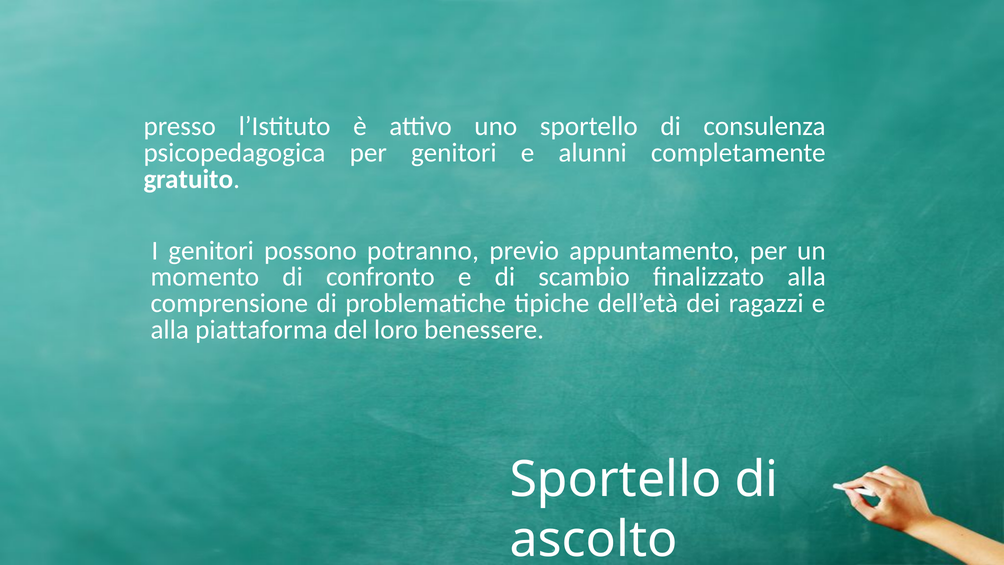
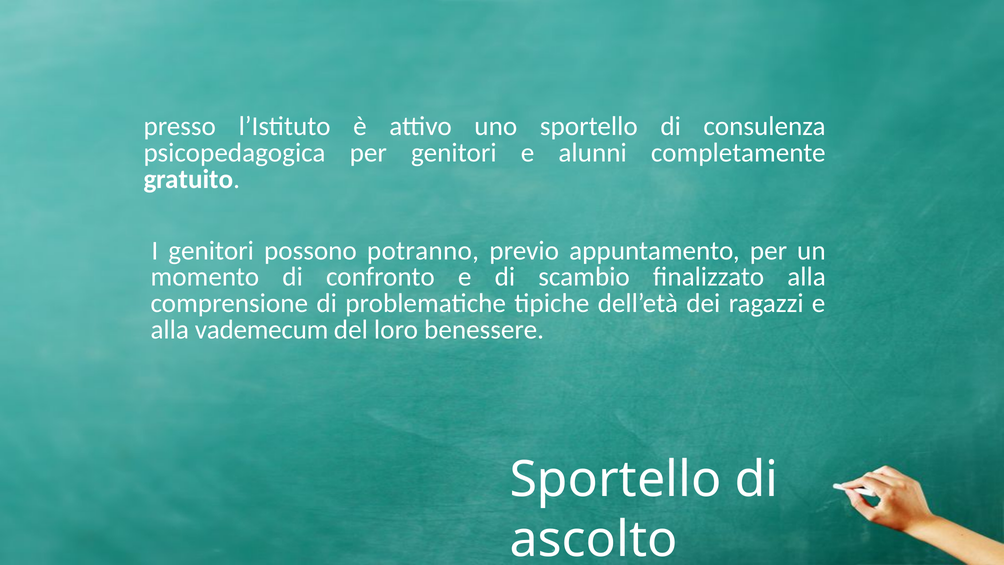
piattaforma: piattaforma -> vademecum
